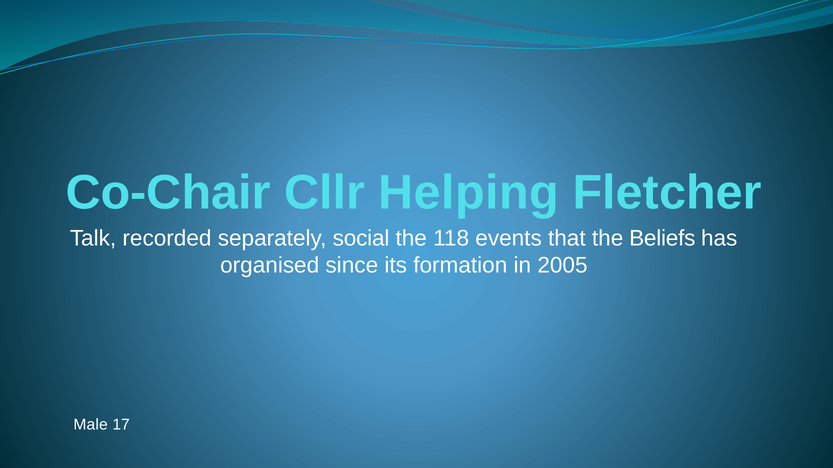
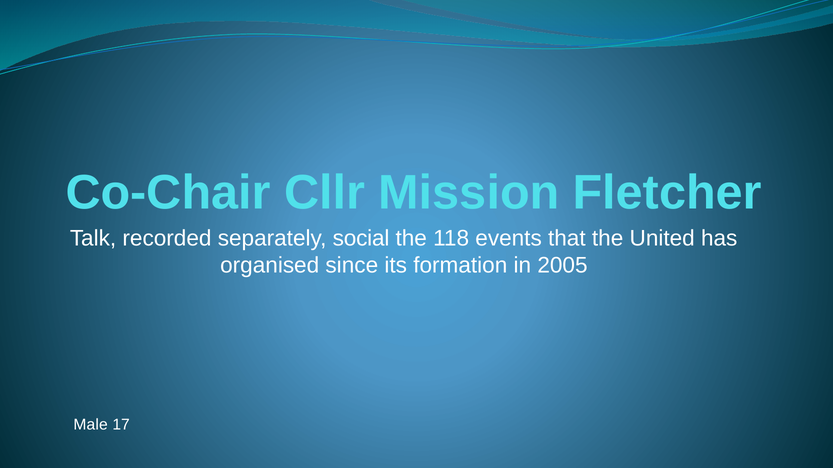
Helping: Helping -> Mission
Beliefs: Beliefs -> United
